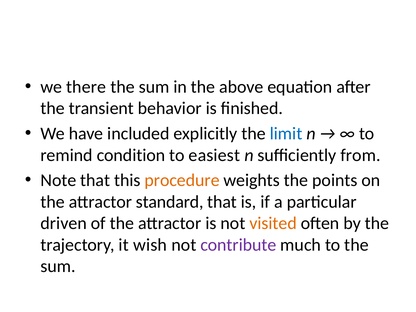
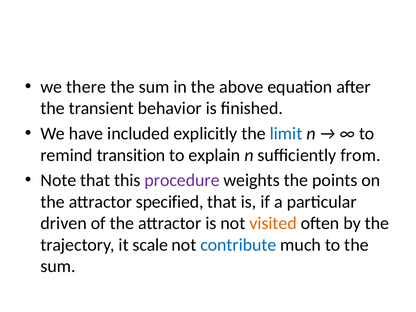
condition: condition -> transition
easiest: easiest -> explain
procedure colour: orange -> purple
standard: standard -> specified
wish: wish -> scale
contribute colour: purple -> blue
